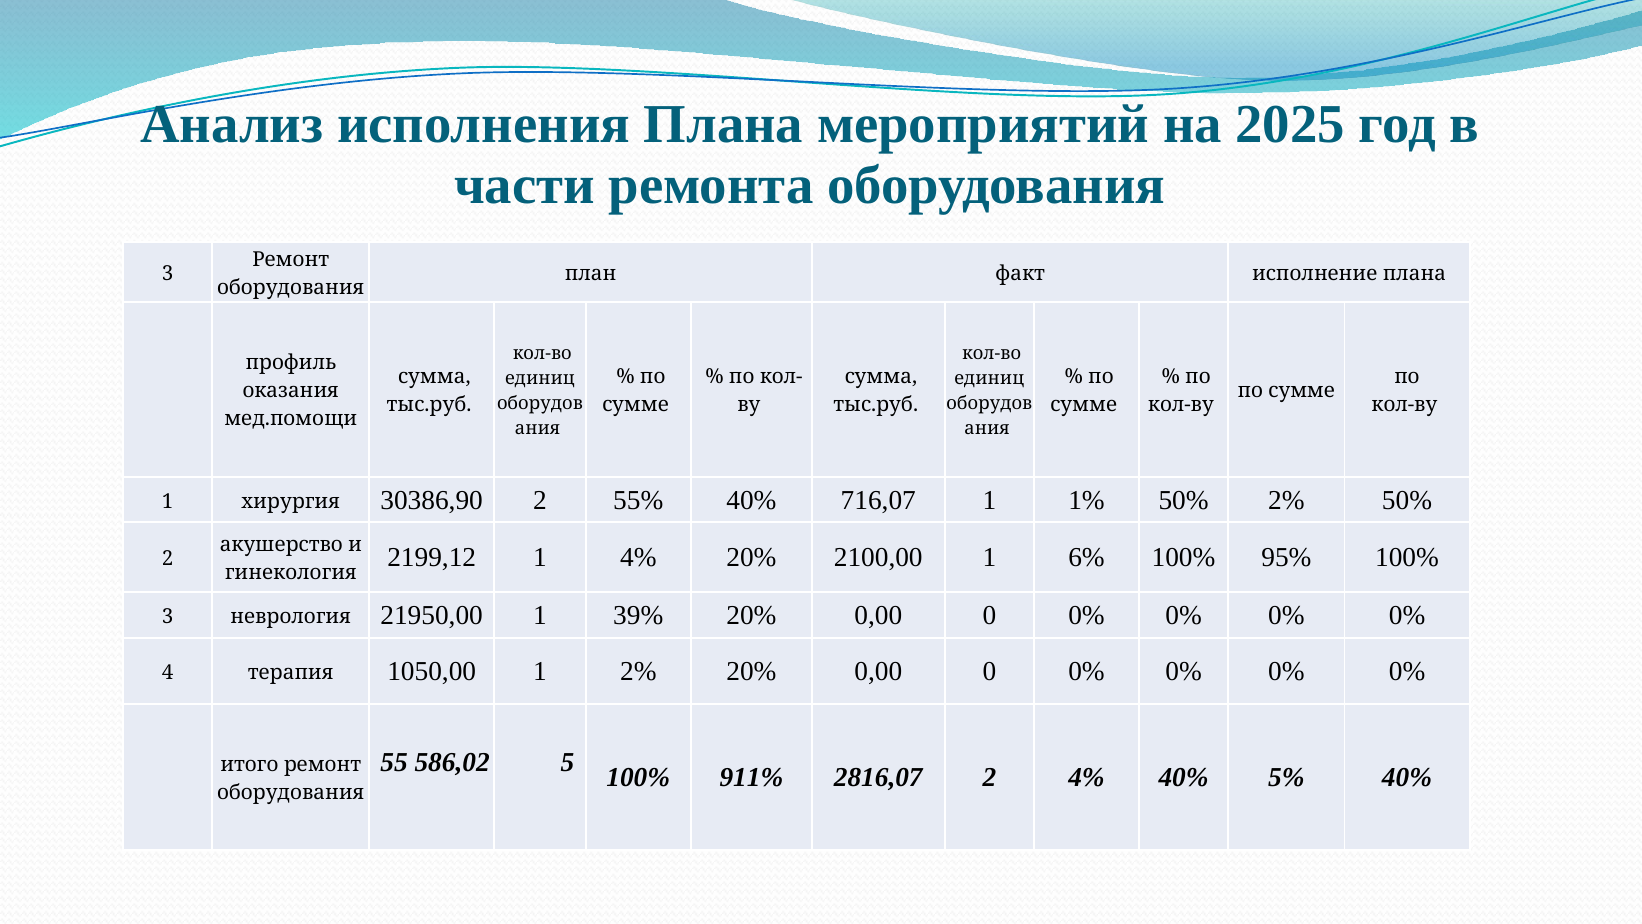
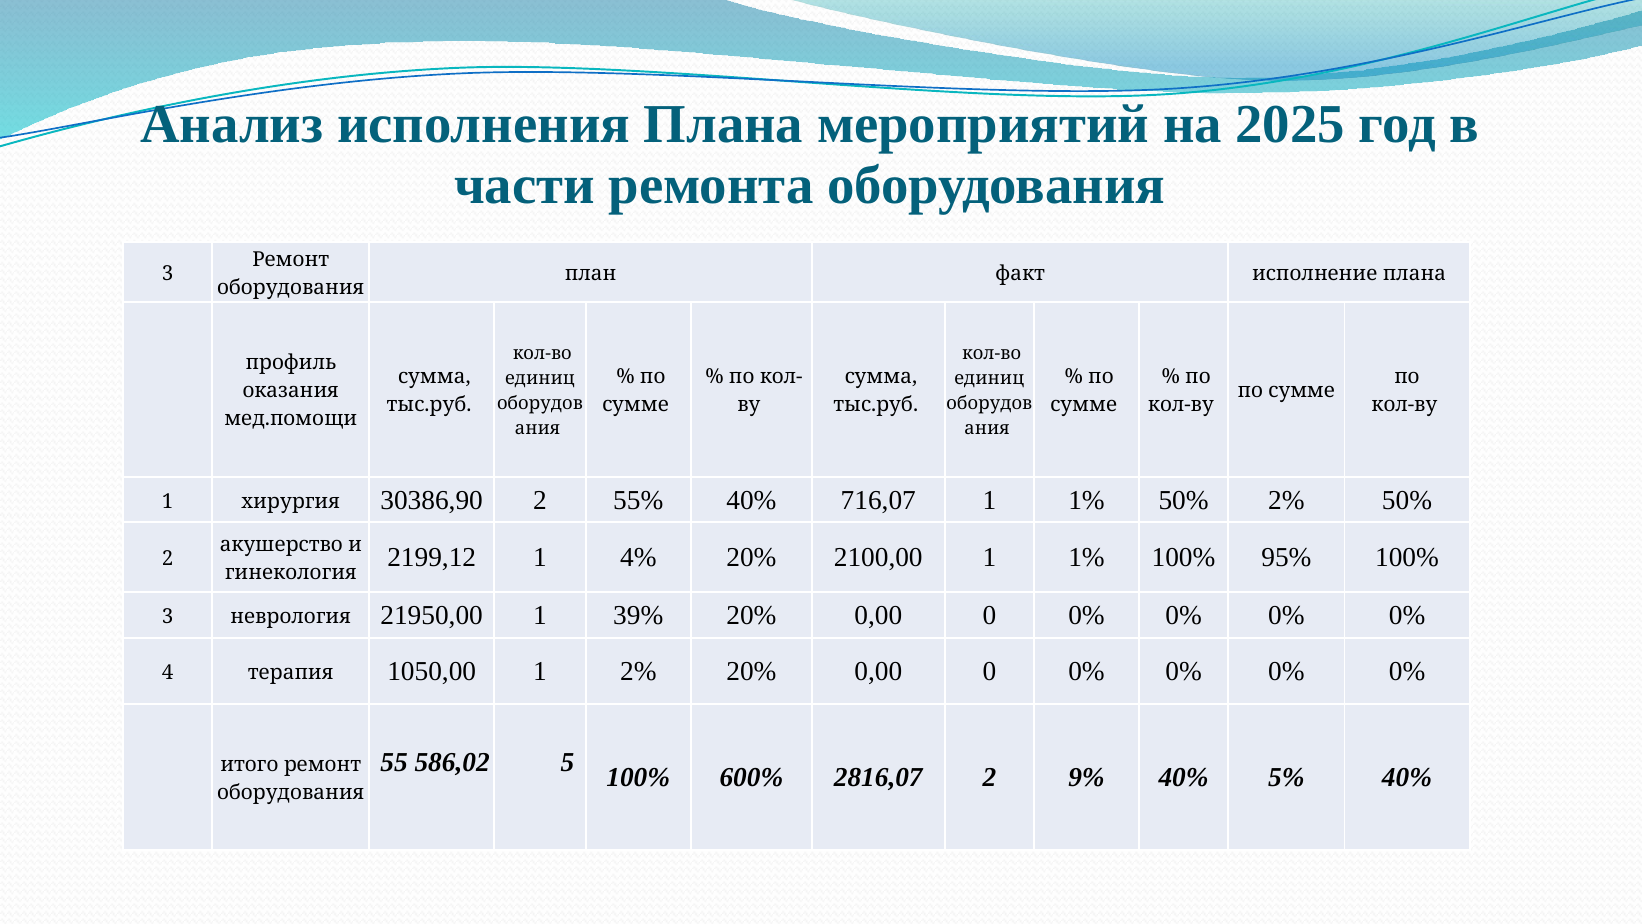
2100,00 1 6%: 6% -> 1%
911%: 911% -> 600%
2 4%: 4% -> 9%
